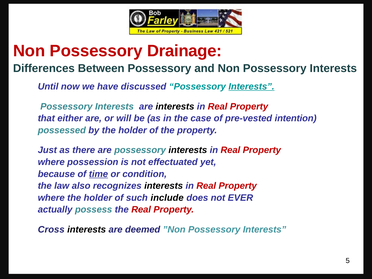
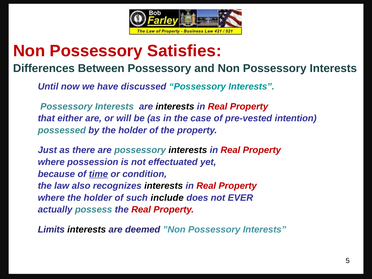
Drainage: Drainage -> Satisfies
Interests at (251, 86) underline: present -> none
Cross: Cross -> Limits
